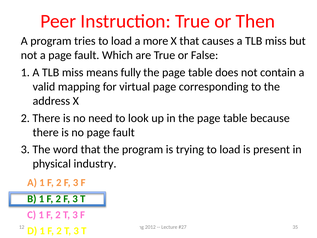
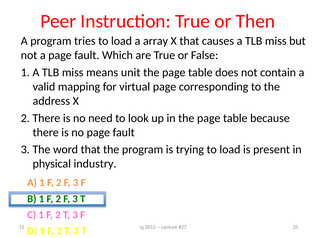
more: more -> array
fully: fully -> unit
